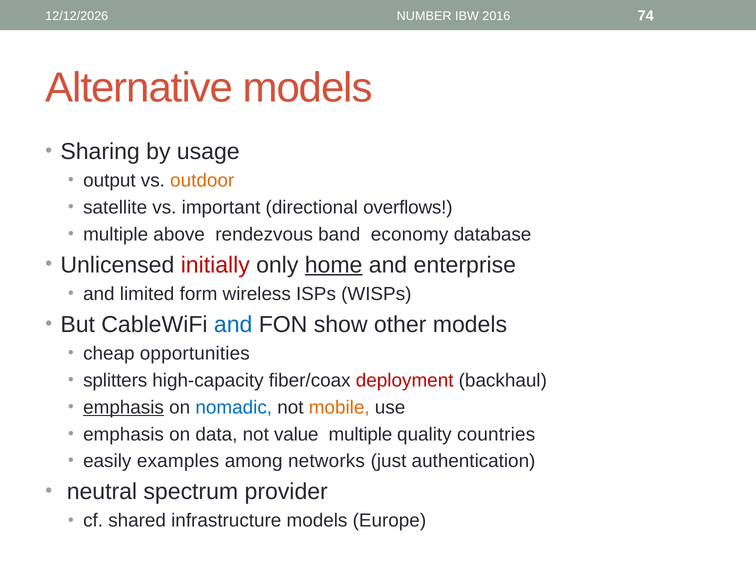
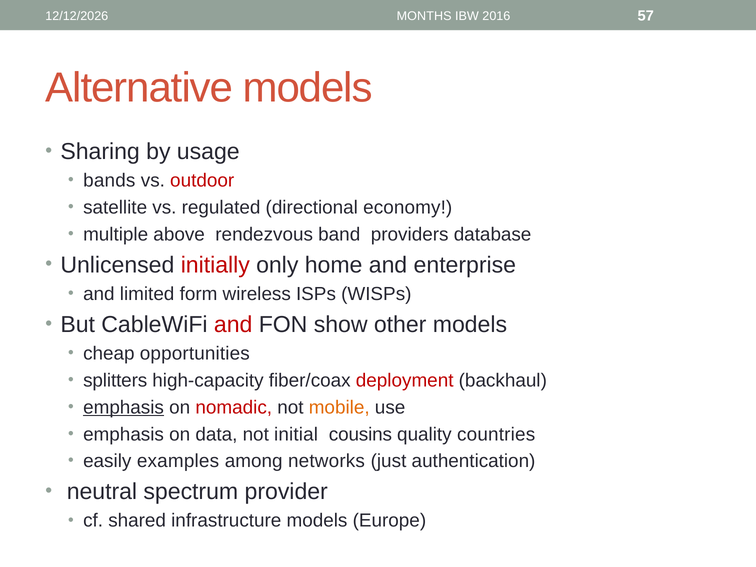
NUMBER: NUMBER -> MONTHS
74: 74 -> 57
output: output -> bands
outdoor colour: orange -> red
important: important -> regulated
overflows: overflows -> economy
economy: economy -> providers
home underline: present -> none
and at (233, 325) colour: blue -> red
nomadic colour: blue -> red
value: value -> initial
multiple at (360, 434): multiple -> cousins
